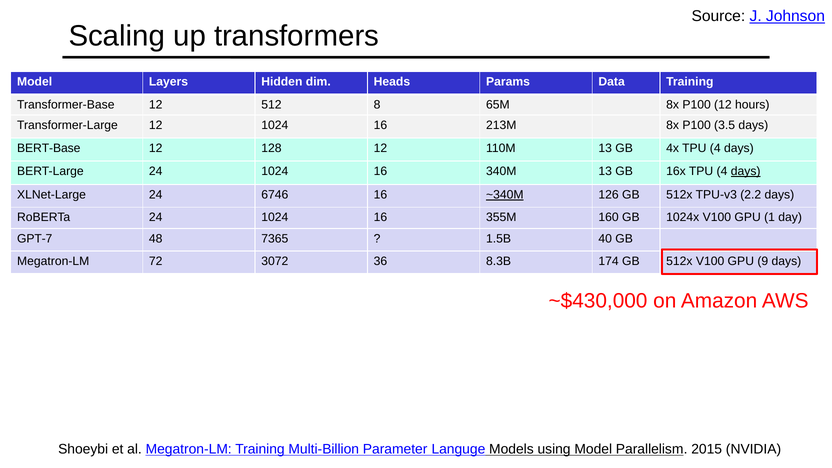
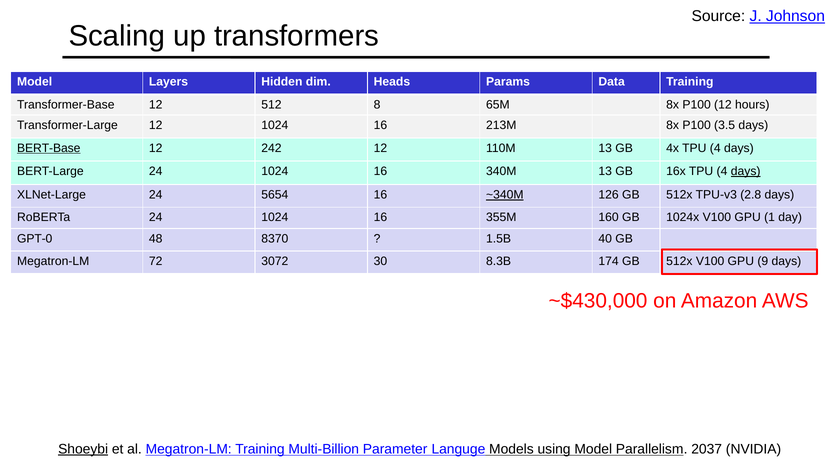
BERT-Base underline: none -> present
128: 128 -> 242
6746: 6746 -> 5654
2.2: 2.2 -> 2.8
GPT-7: GPT-7 -> GPT-0
7365: 7365 -> 8370
36: 36 -> 30
Shoeybi underline: none -> present
2015: 2015 -> 2037
